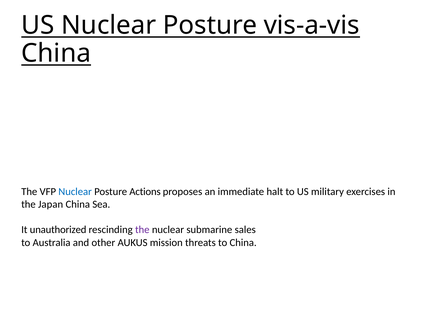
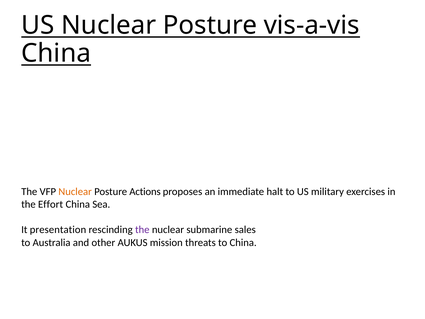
Nuclear at (75, 191) colour: blue -> orange
Japan: Japan -> Effort
unauthorized: unauthorized -> presentation
